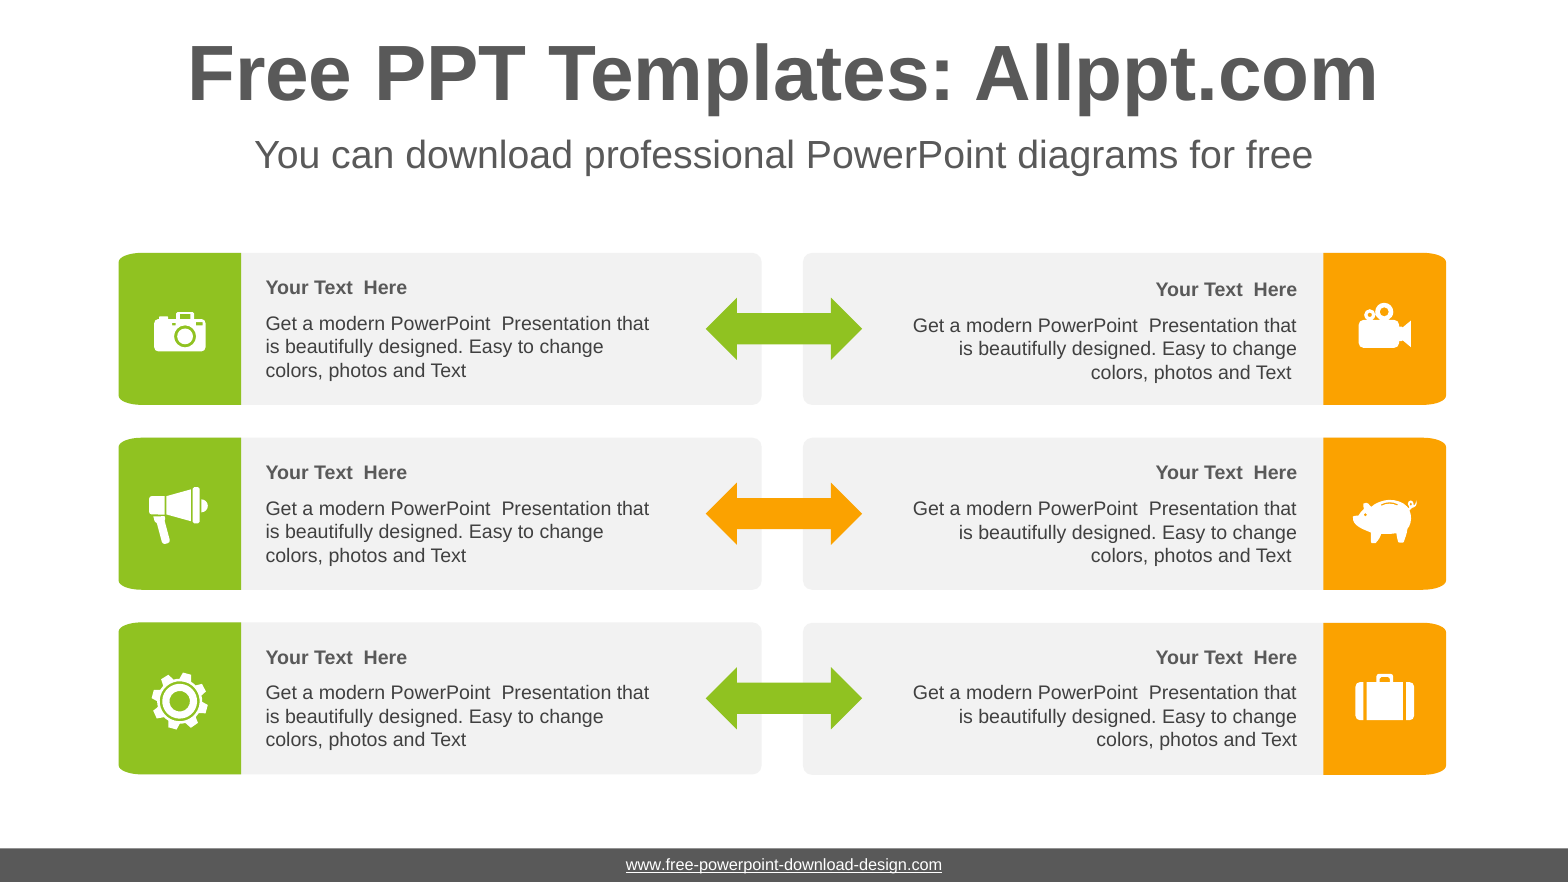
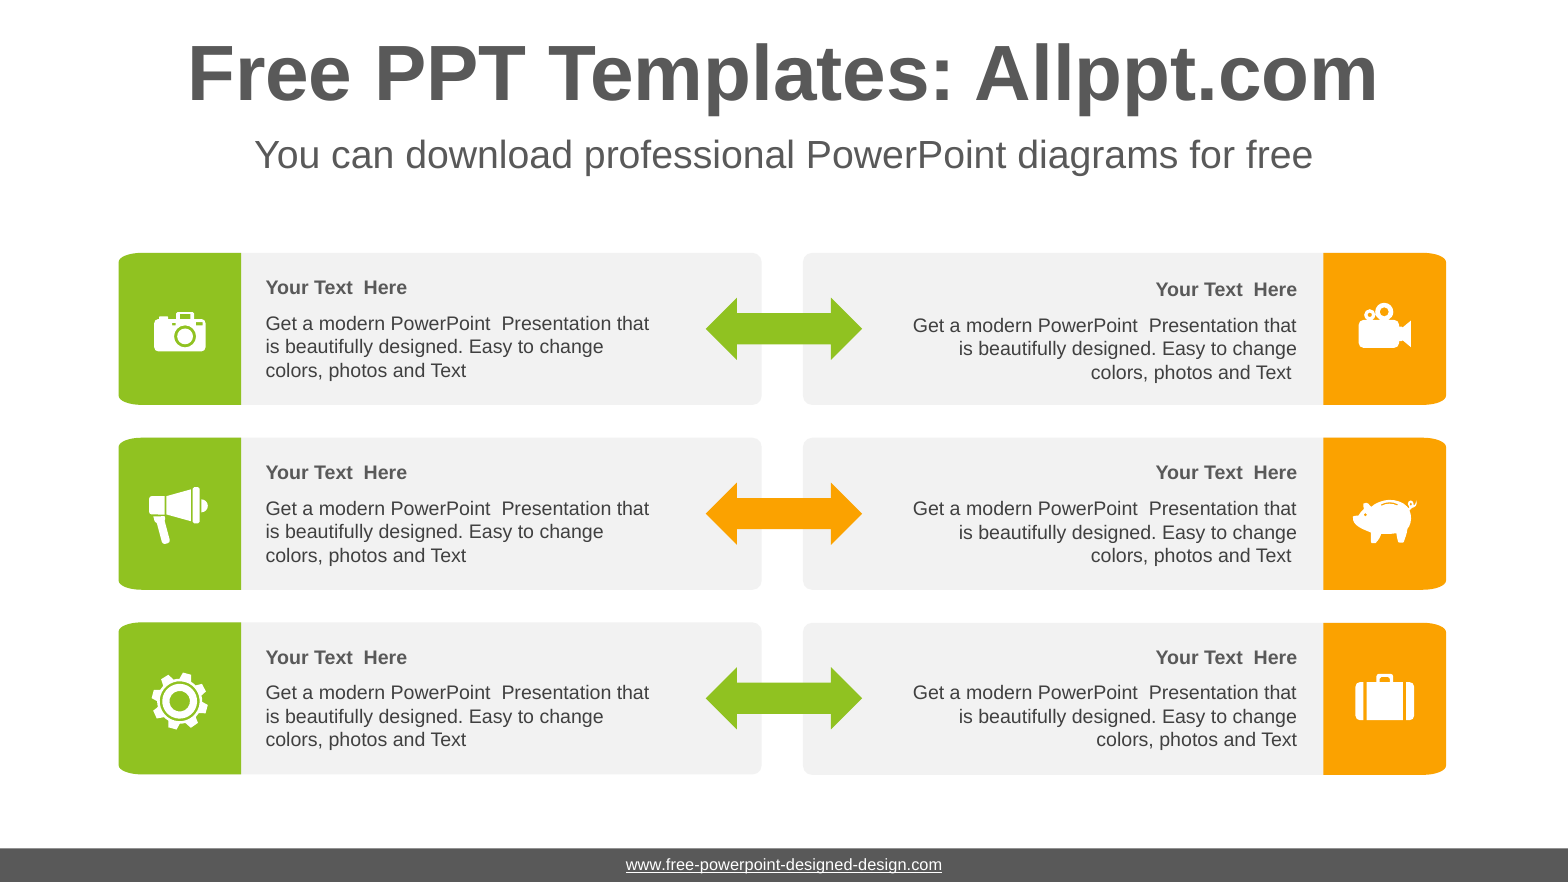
www.free-powerpoint-download-design.com: www.free-powerpoint-download-design.com -> www.free-powerpoint-designed-design.com
